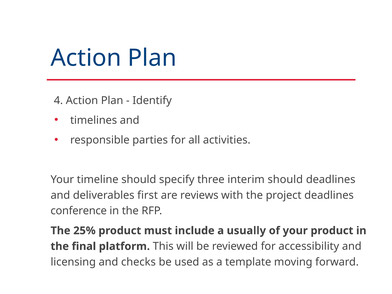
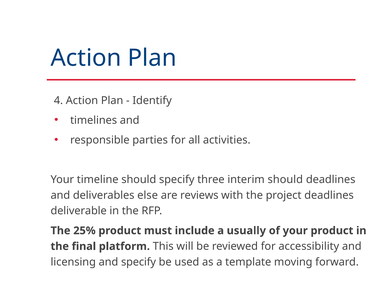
first: first -> else
conference: conference -> deliverable
and checks: checks -> specify
